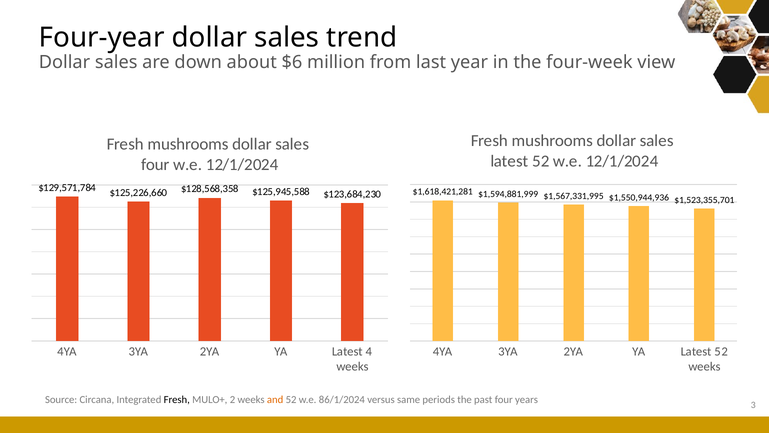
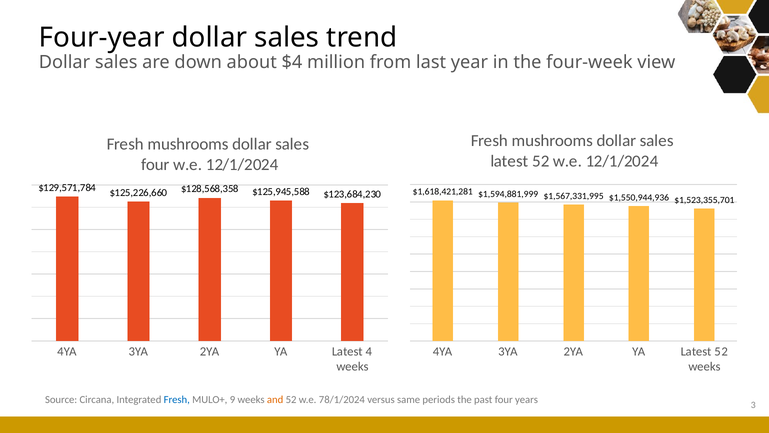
$6: $6 -> $4
Fresh at (177, 399) colour: black -> blue
2: 2 -> 9
86/1/2024: 86/1/2024 -> 78/1/2024
